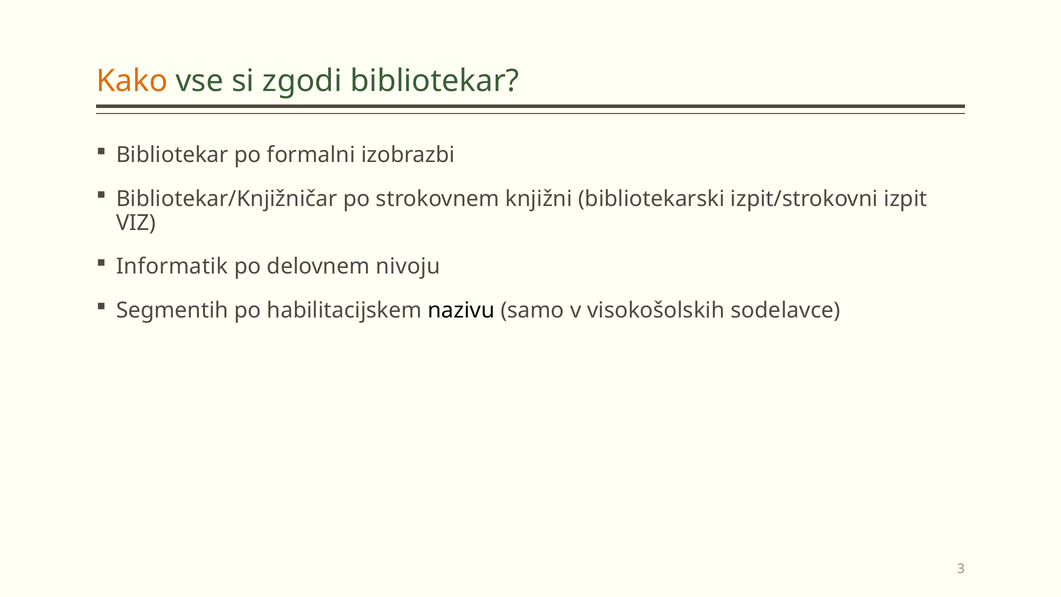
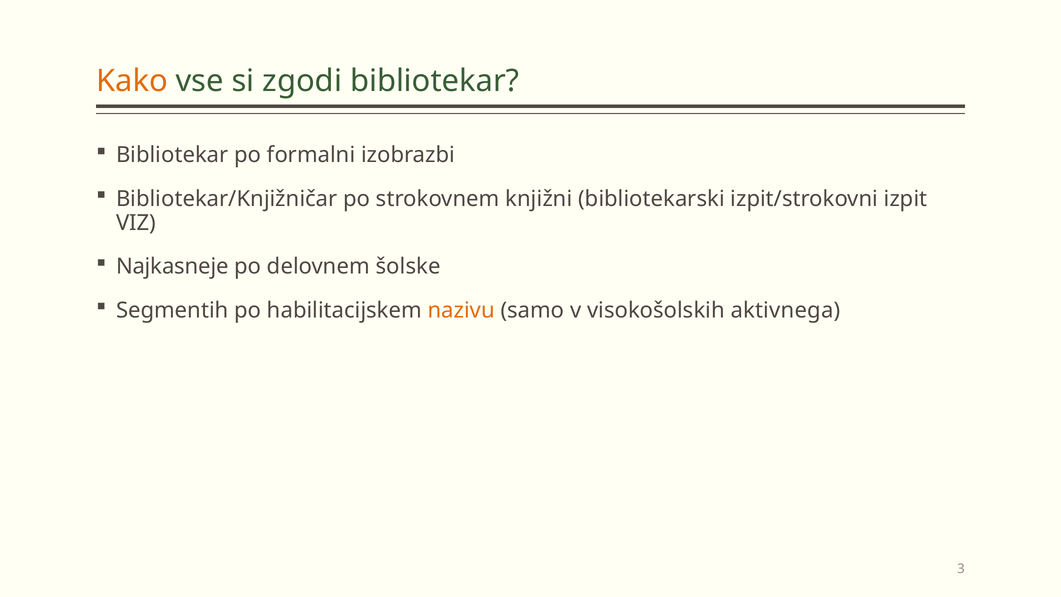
Informatik: Informatik -> Najkasneje
nivoju: nivoju -> šolske
nazivu colour: black -> orange
sodelavce: sodelavce -> aktivnega
